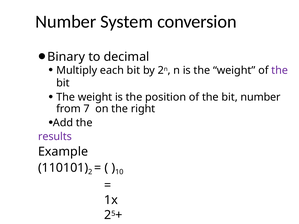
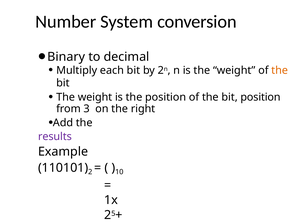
the at (280, 70) colour: purple -> orange
bit number: number -> position
7: 7 -> 3
